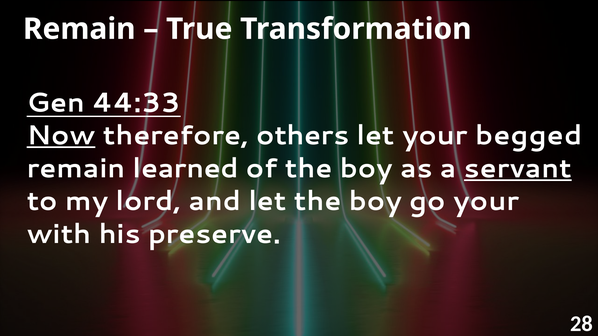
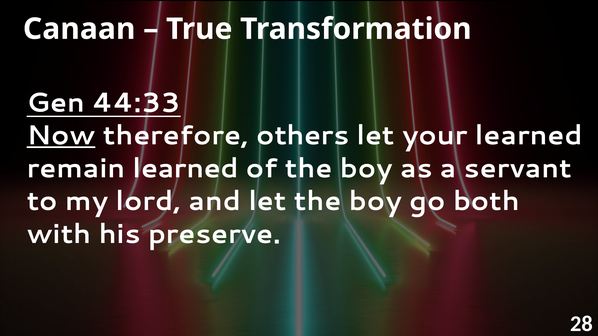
Remain at (79, 29): Remain -> Canaan
your begged: begged -> learned
servant underline: present -> none
go your: your -> both
